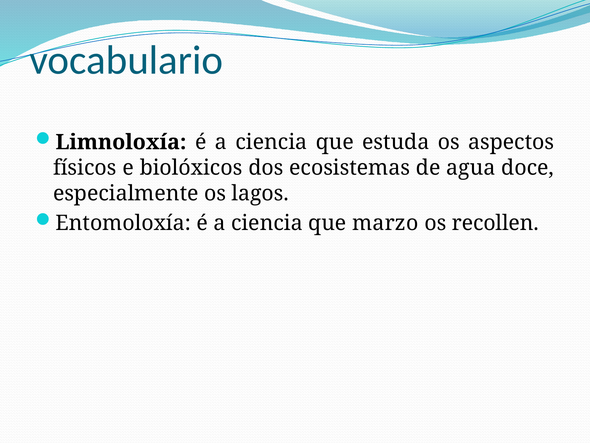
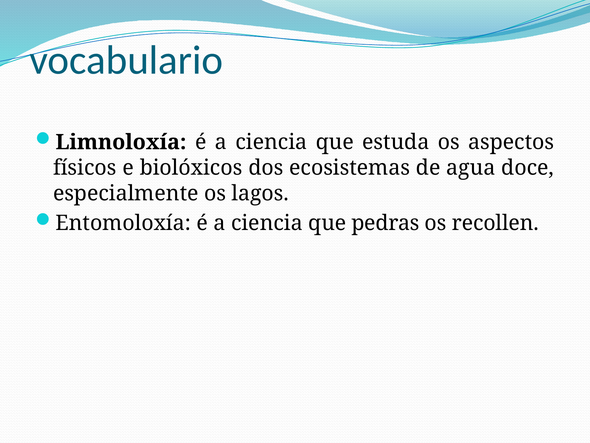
marzo: marzo -> pedras
